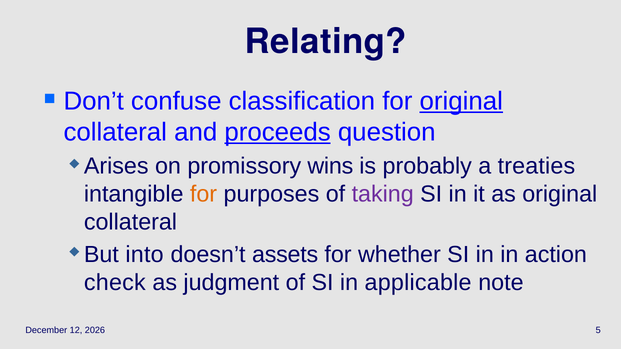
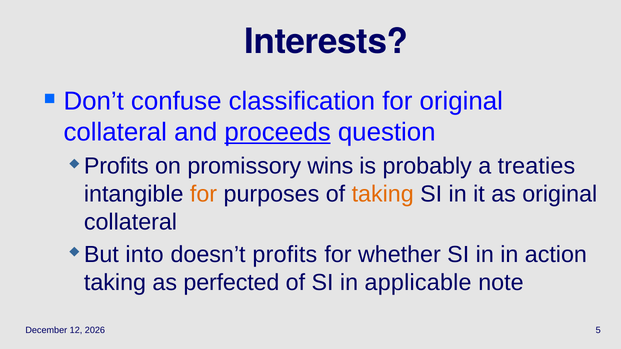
Relating: Relating -> Interests
original at (461, 101) underline: present -> none
Arises at (116, 166): Arises -> Profits
taking at (383, 194) colour: purple -> orange
doesn’t assets: assets -> profits
check at (115, 283): check -> taking
judgment: judgment -> perfected
